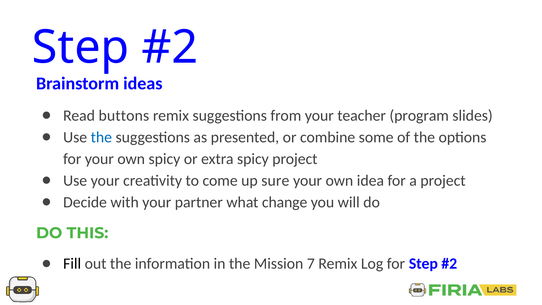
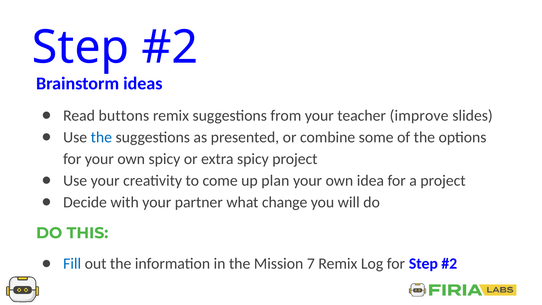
program: program -> improve
sure: sure -> plan
Fill colour: black -> blue
